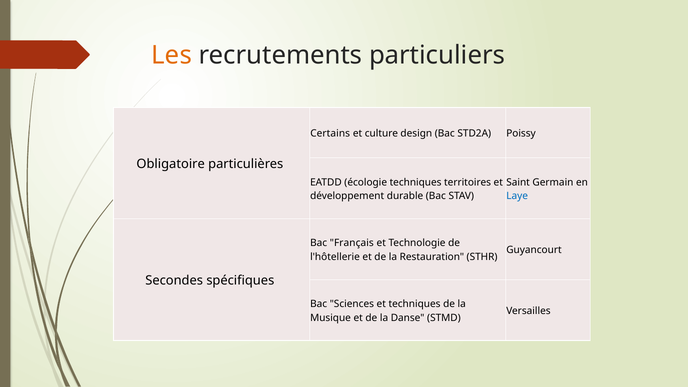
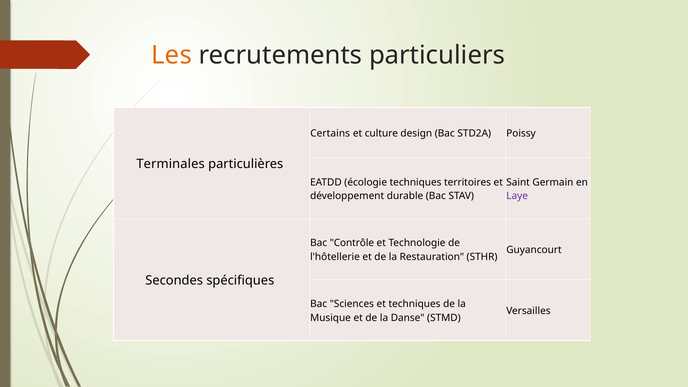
Obligatoire: Obligatoire -> Terminales
Laye colour: blue -> purple
Français: Français -> Contrôle
